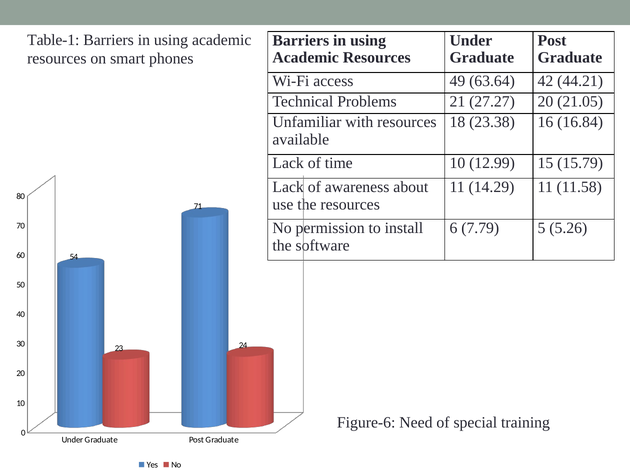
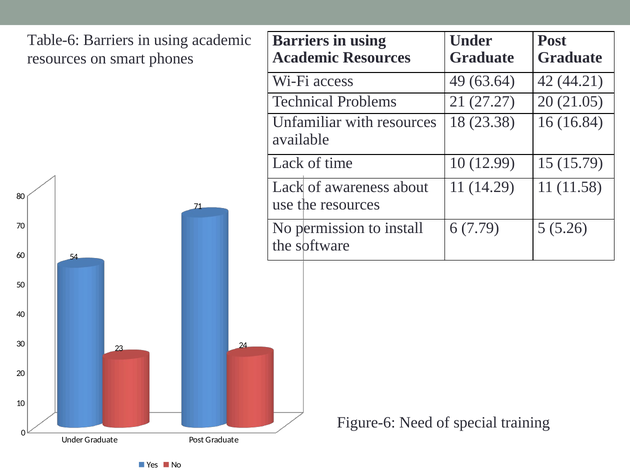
Table-1: Table-1 -> Table-6
